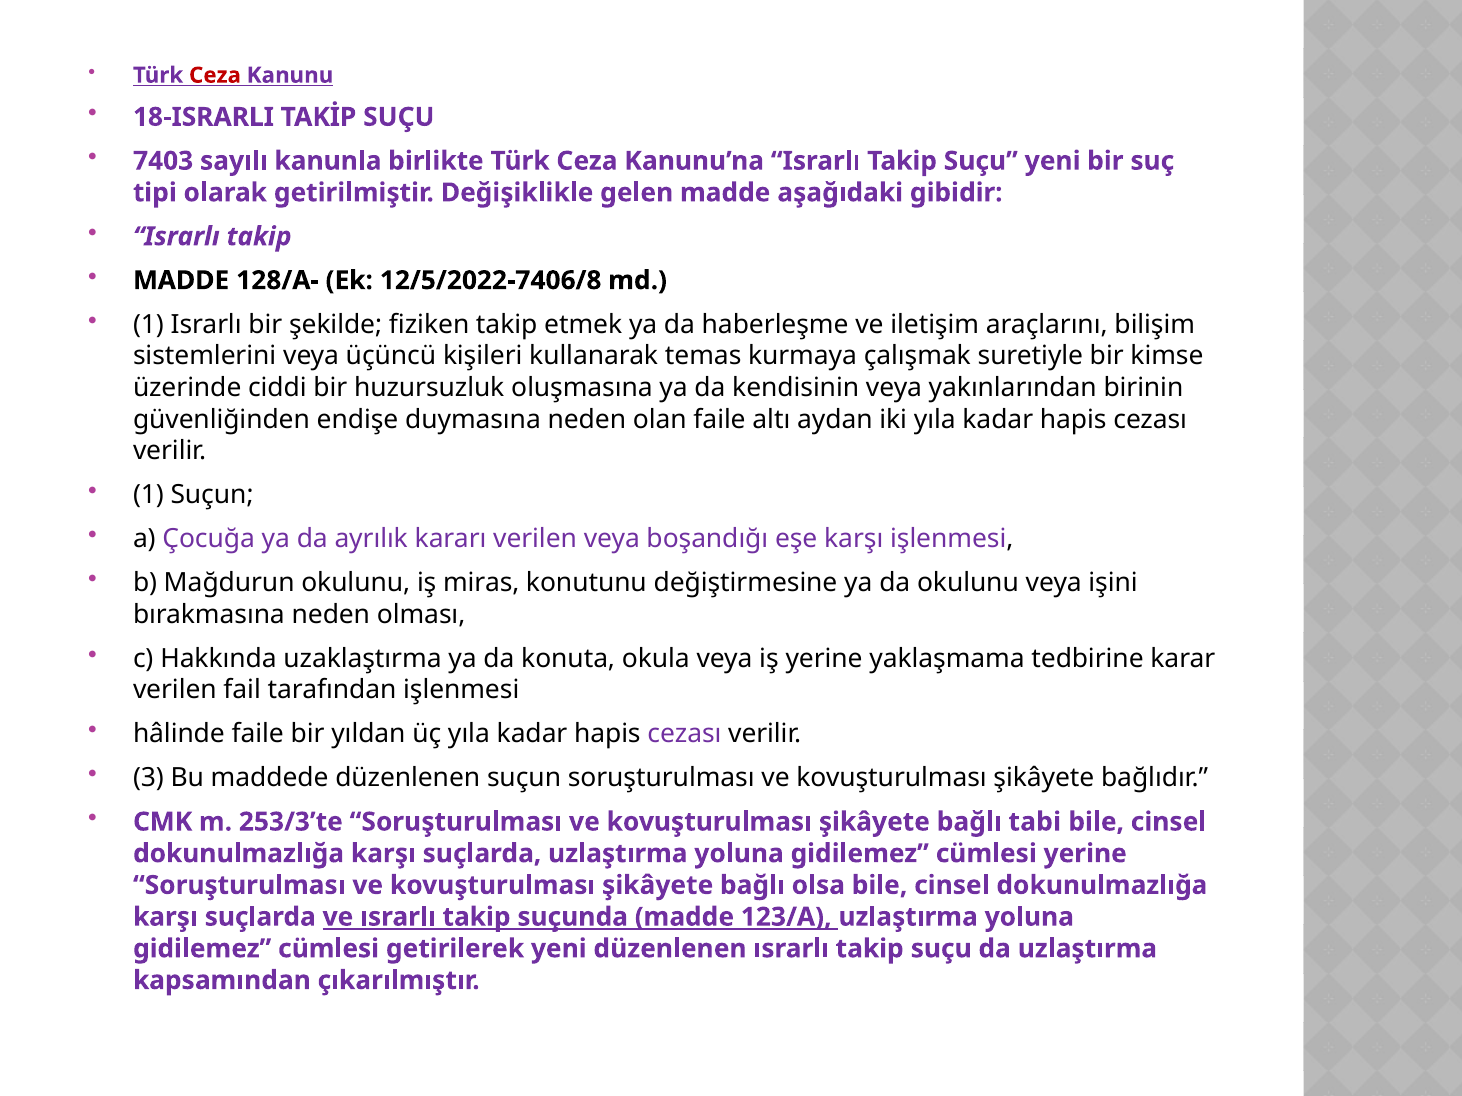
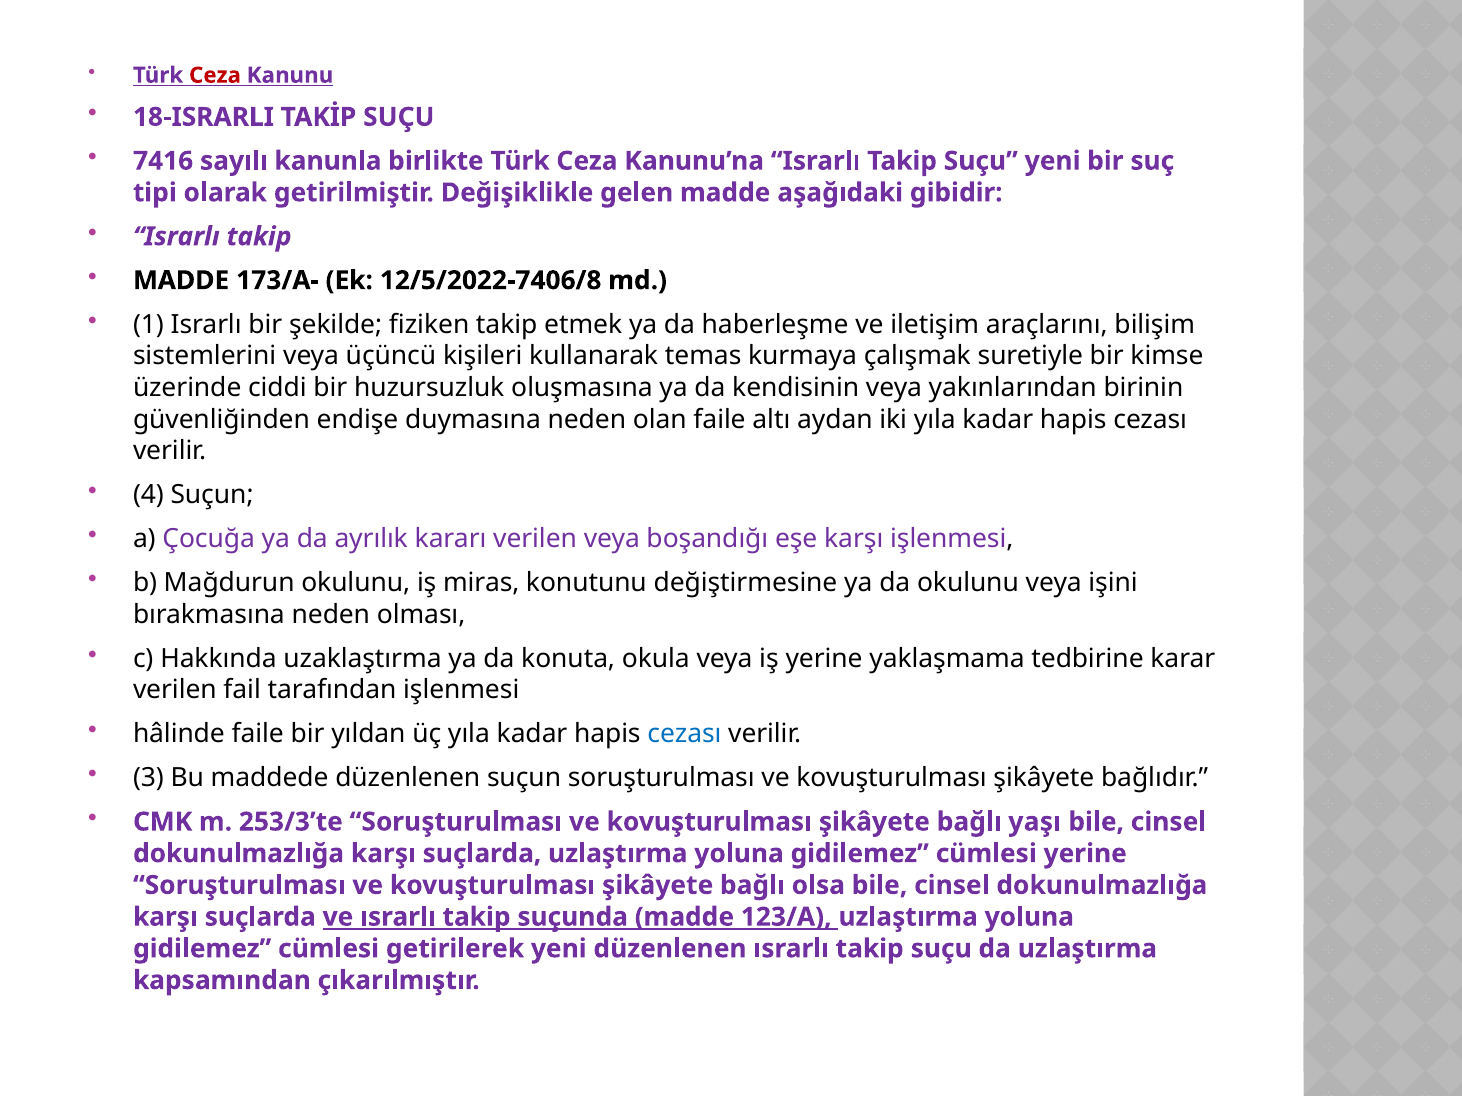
7403: 7403 -> 7416
128/A-: 128/A- -> 173/A-
1 at (148, 495): 1 -> 4
cezası at (684, 734) colour: purple -> blue
tabi: tabi -> yaşı
